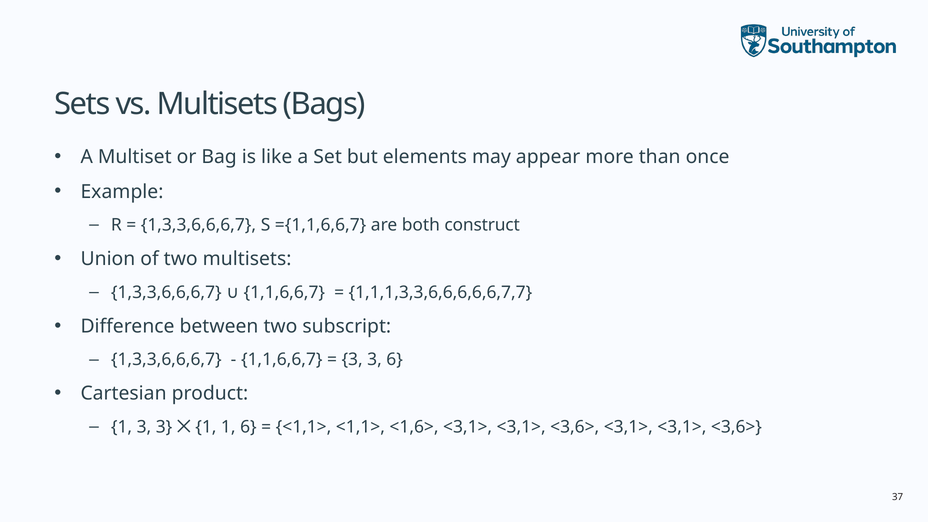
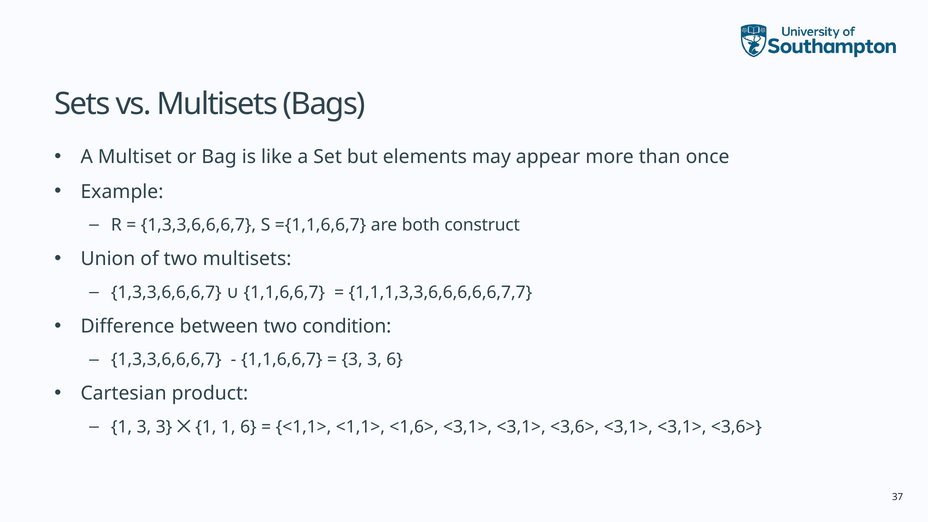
subscript: subscript -> condition
